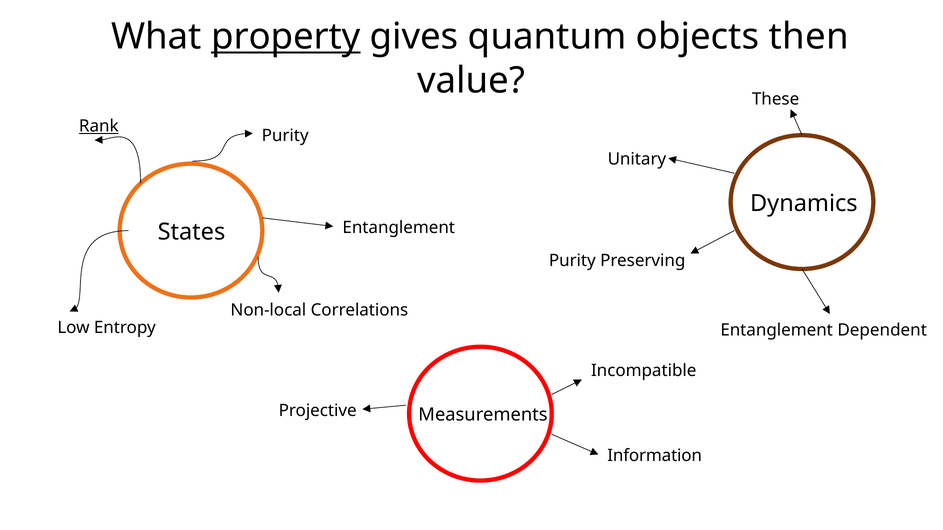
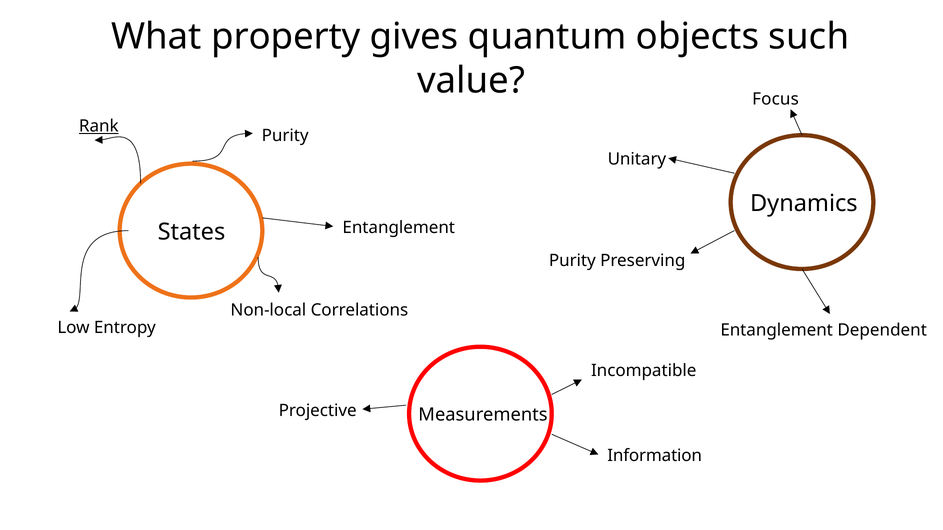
property underline: present -> none
then: then -> such
These: These -> Focus
